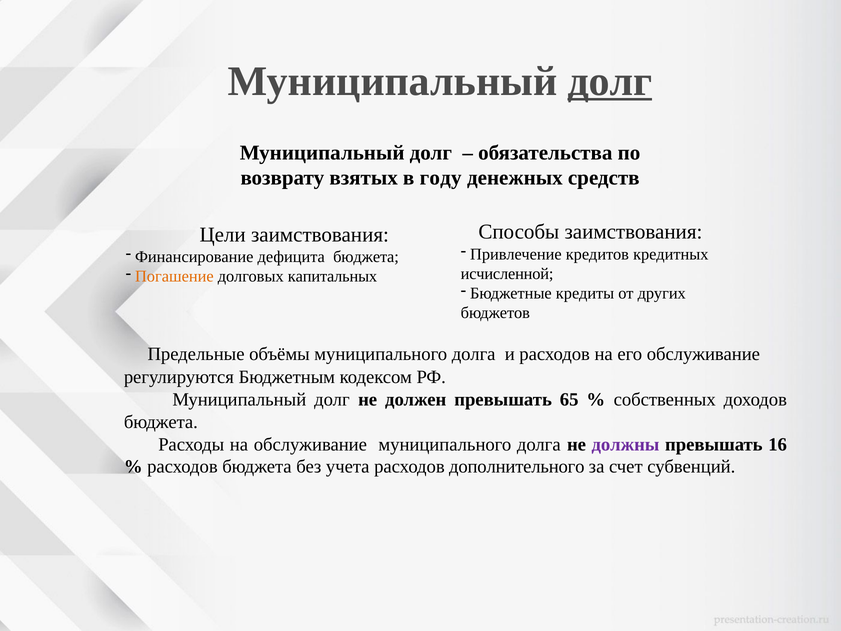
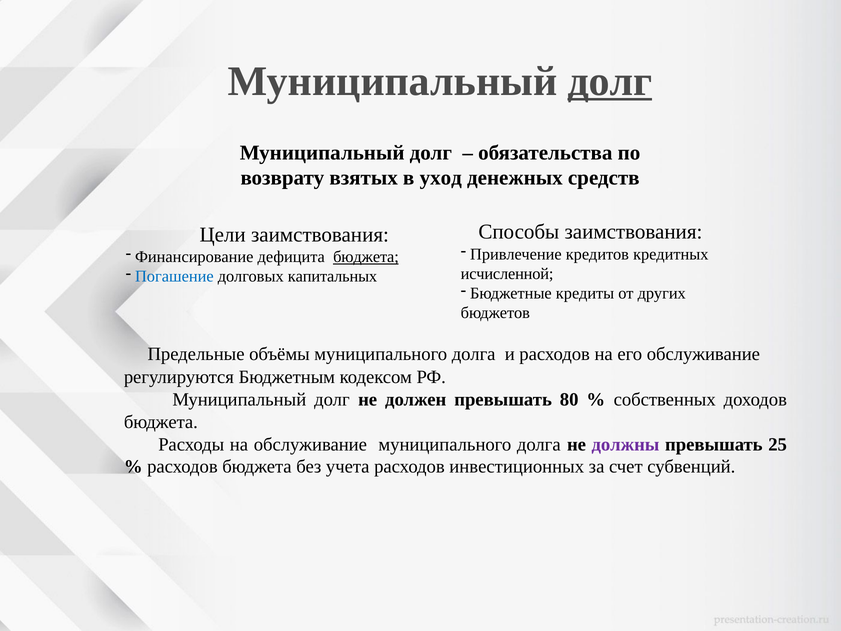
году: году -> уход
бюджета at (366, 257) underline: none -> present
Погашение colour: orange -> blue
65: 65 -> 80
16: 16 -> 25
дополнительного: дополнительного -> инвестиционных
